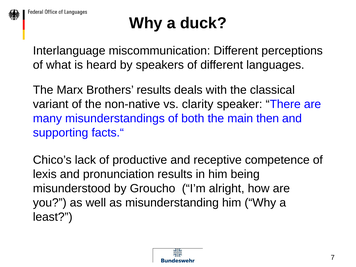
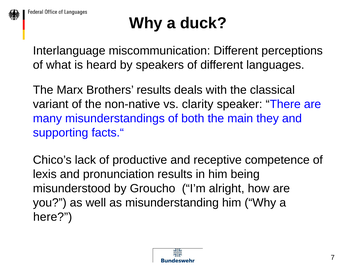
then: then -> they
least: least -> here
